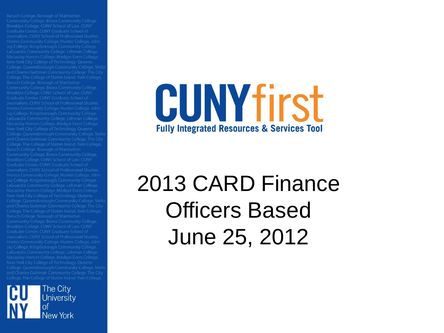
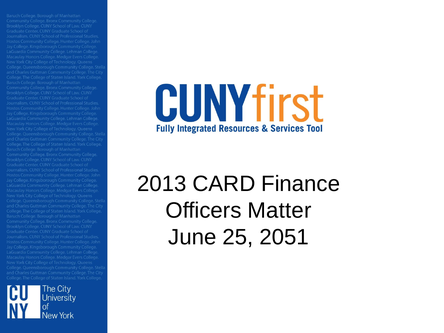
Based: Based -> Matter
2012: 2012 -> 2051
